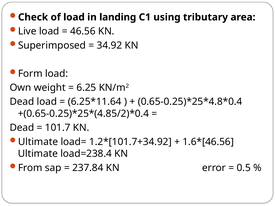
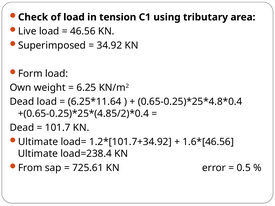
landing: landing -> tension
237.84: 237.84 -> 725.61
